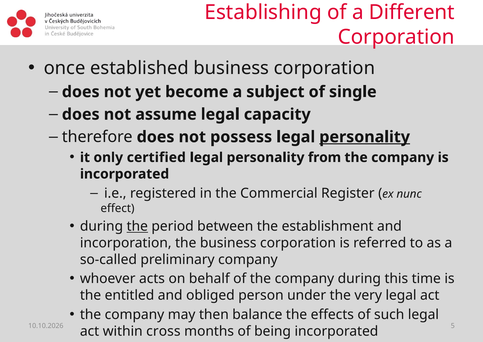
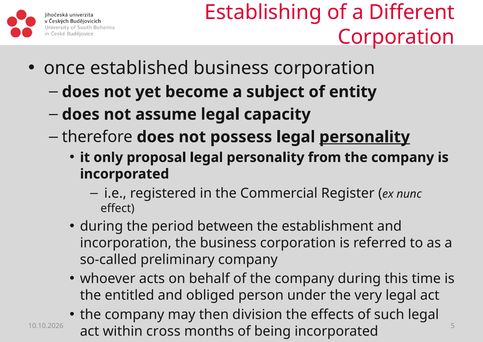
single: single -> entity
certified: certified -> proposal
the at (137, 226) underline: present -> none
balance: balance -> division
